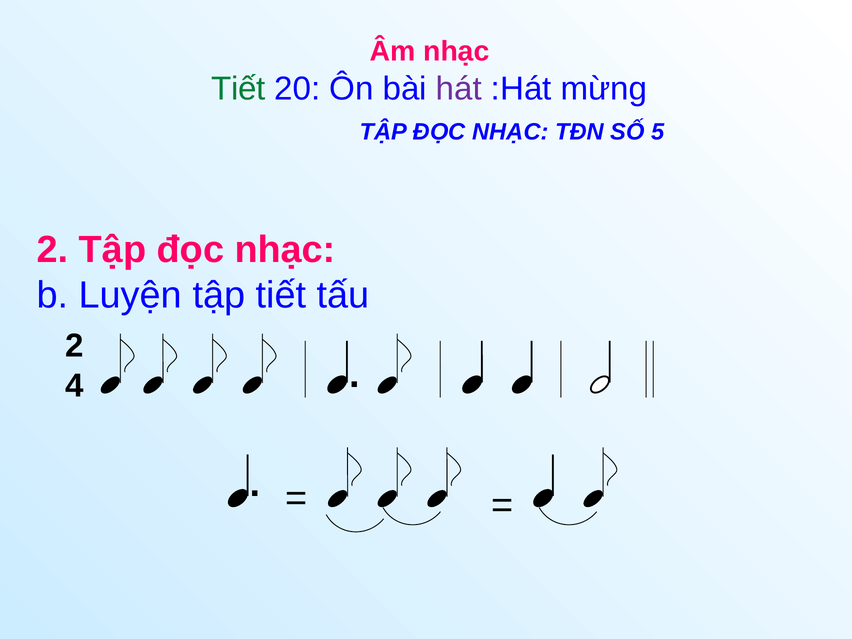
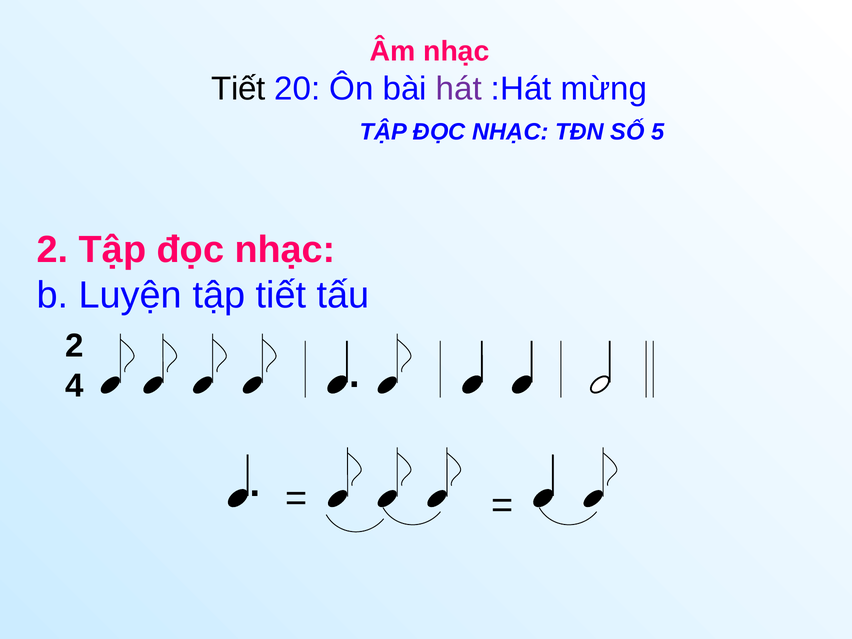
Tiết at (238, 89) colour: green -> black
